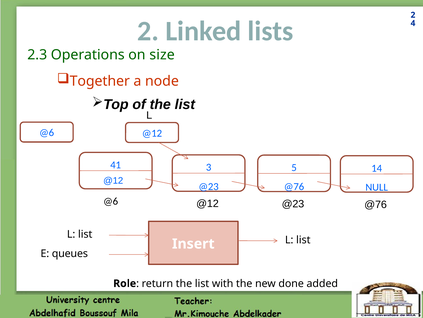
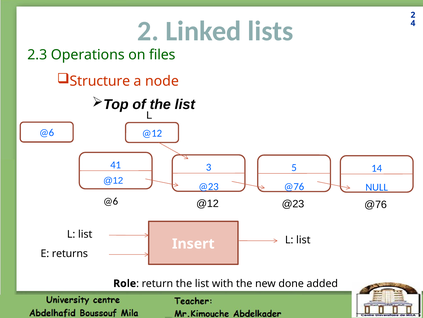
size: size -> files
Together: Together -> Structure
queues: queues -> returns
